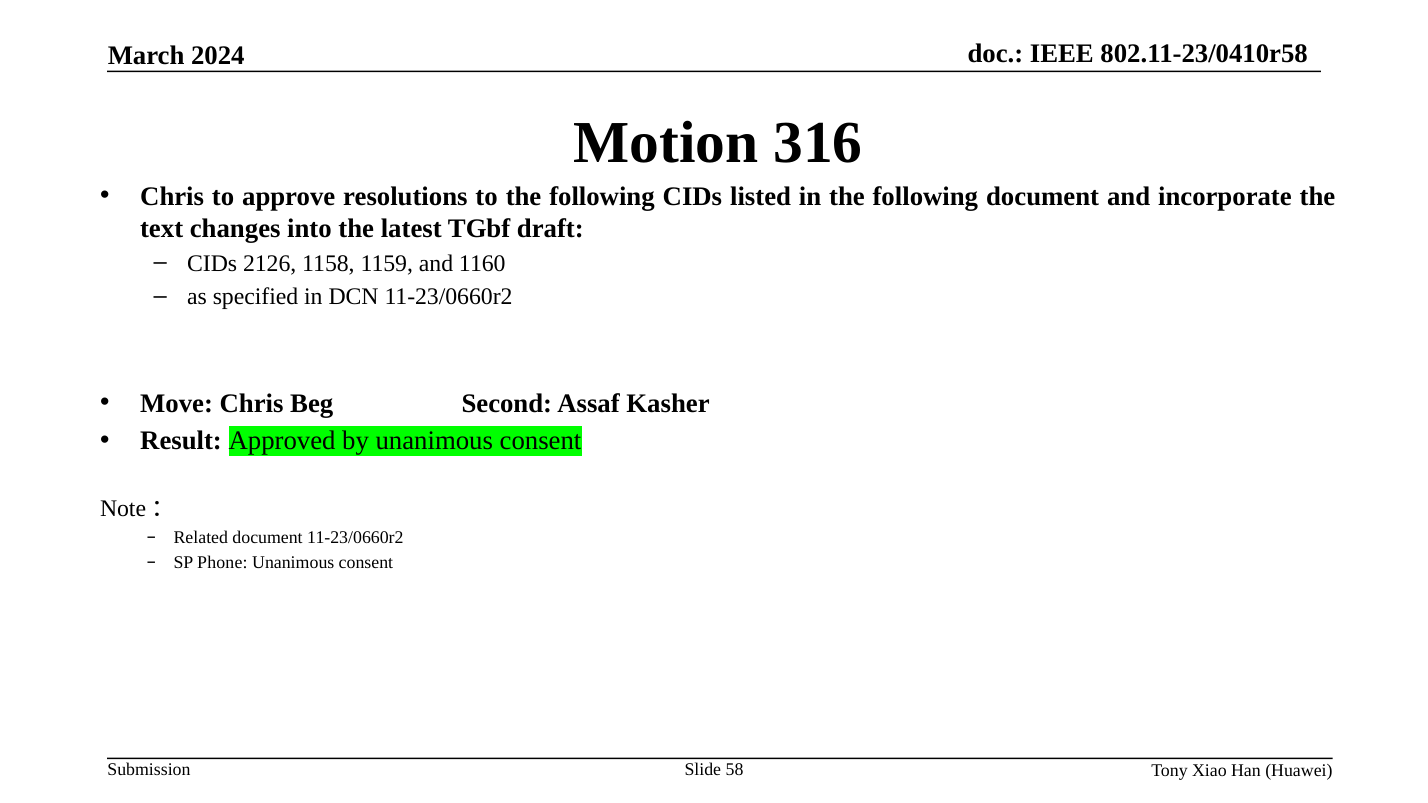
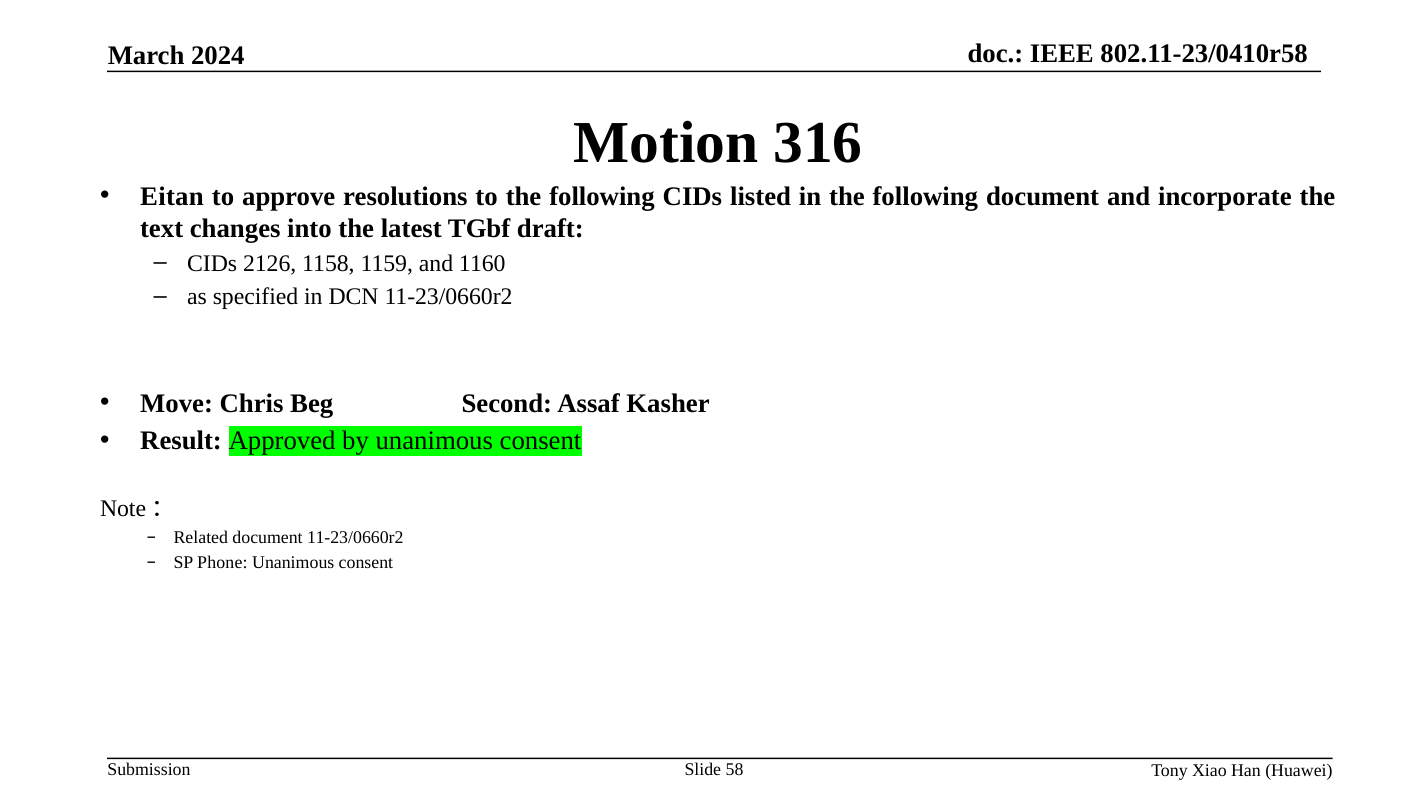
Chris at (172, 196): Chris -> Eitan
